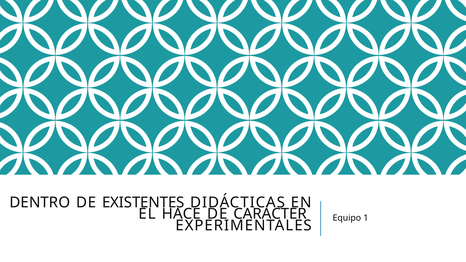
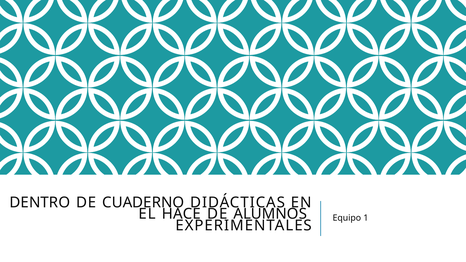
EXISTENTES: EXISTENTES -> CUADERNO
CARÁCTER: CARÁCTER -> ALUMNOS
